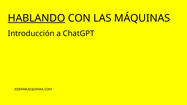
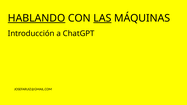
LAS underline: none -> present
